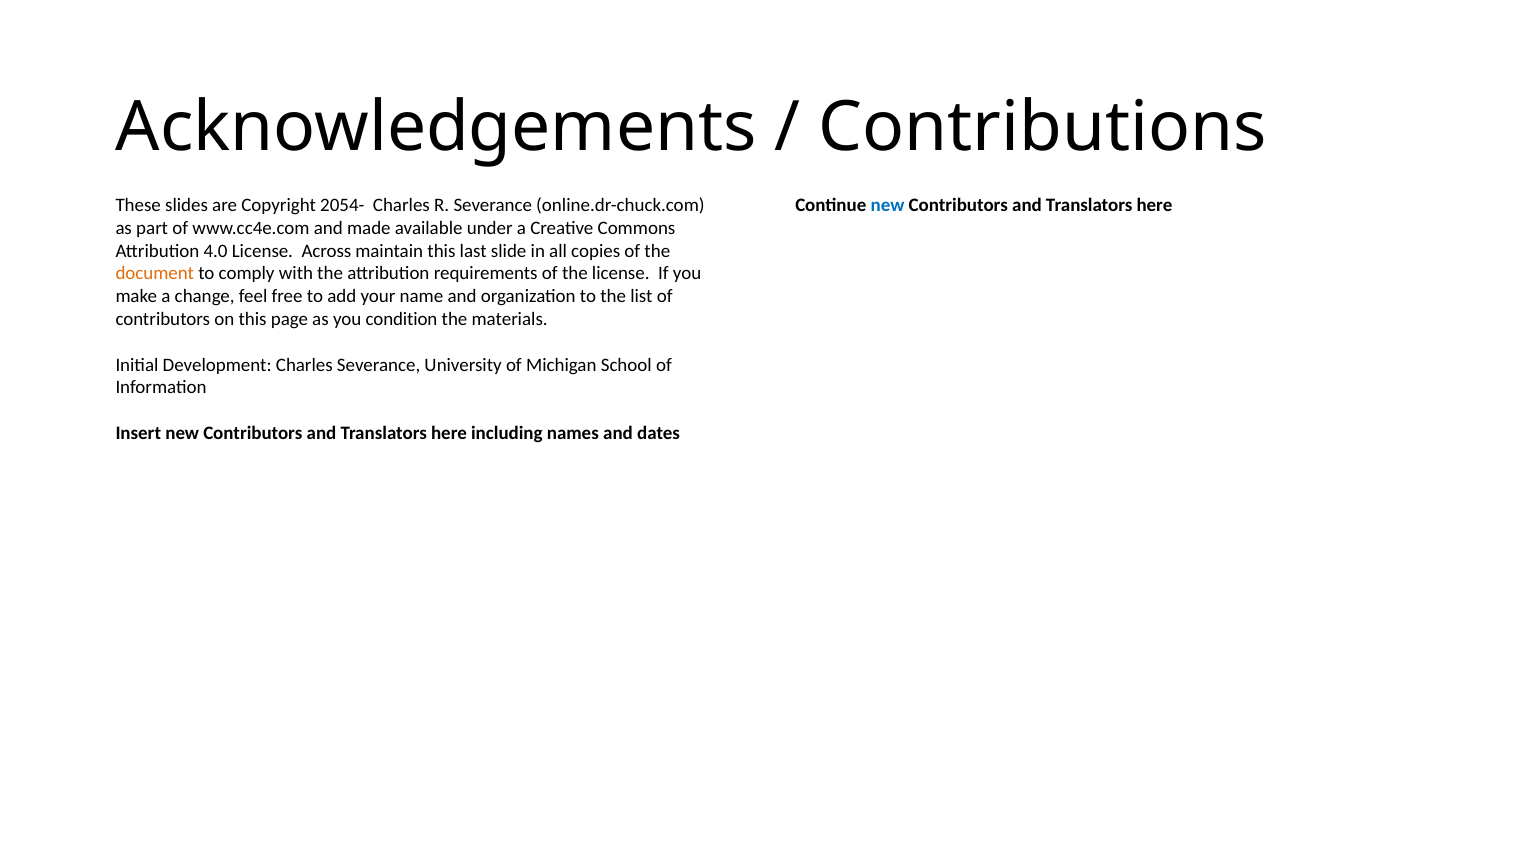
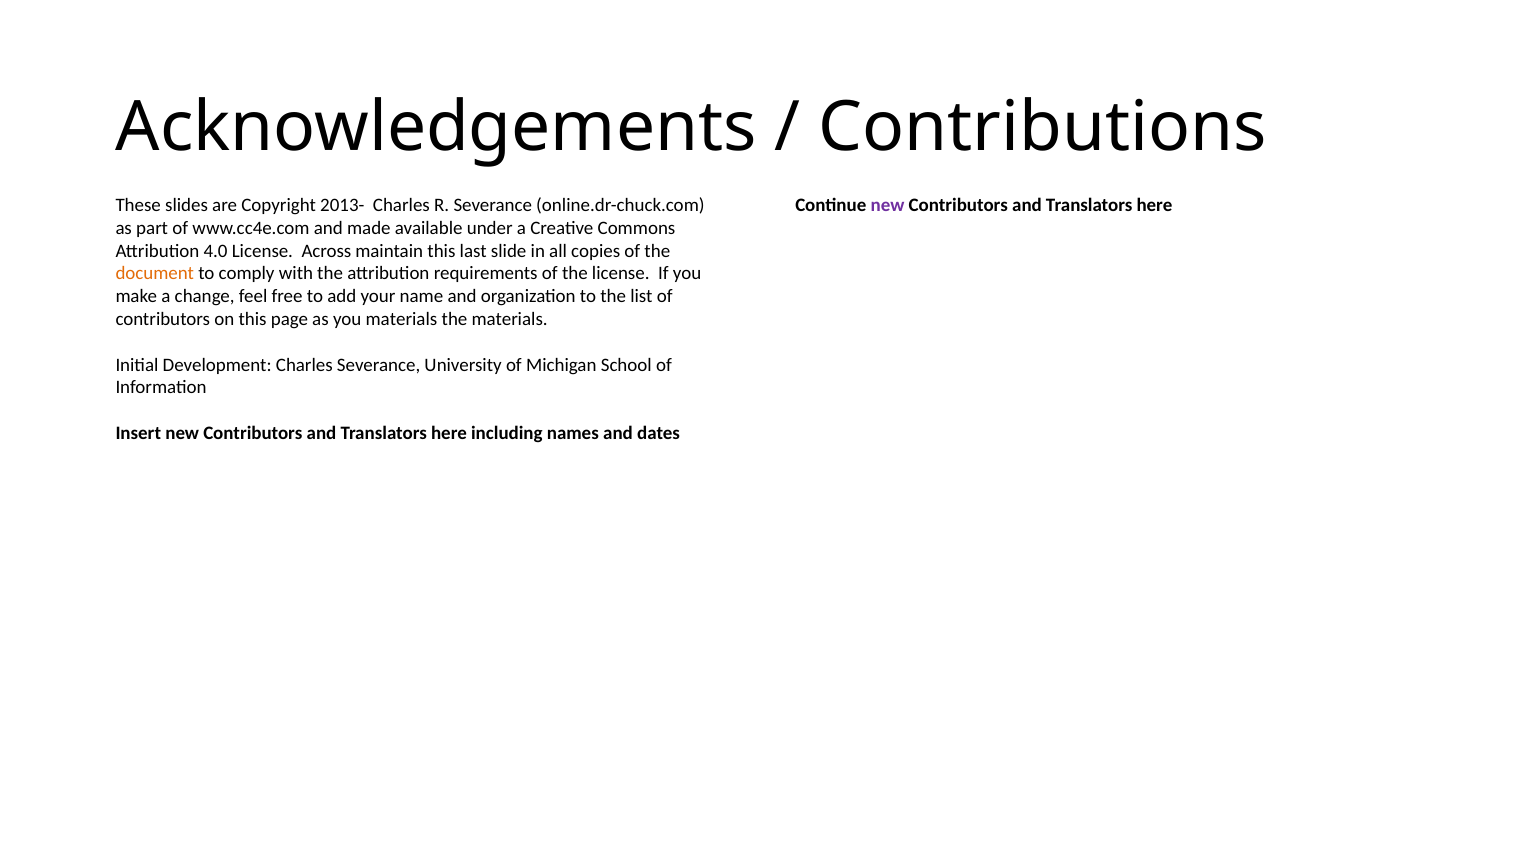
2054-: 2054- -> 2013-
new at (888, 205) colour: blue -> purple
you condition: condition -> materials
